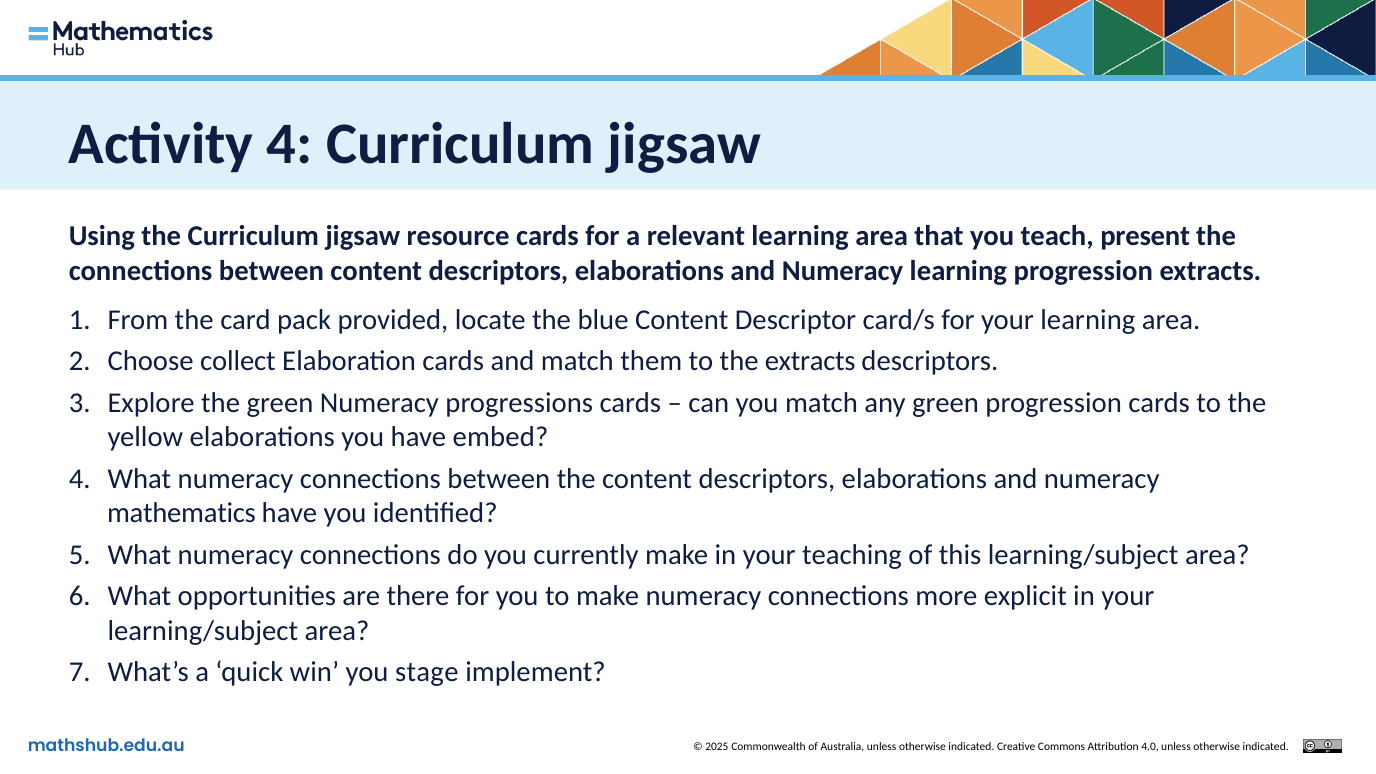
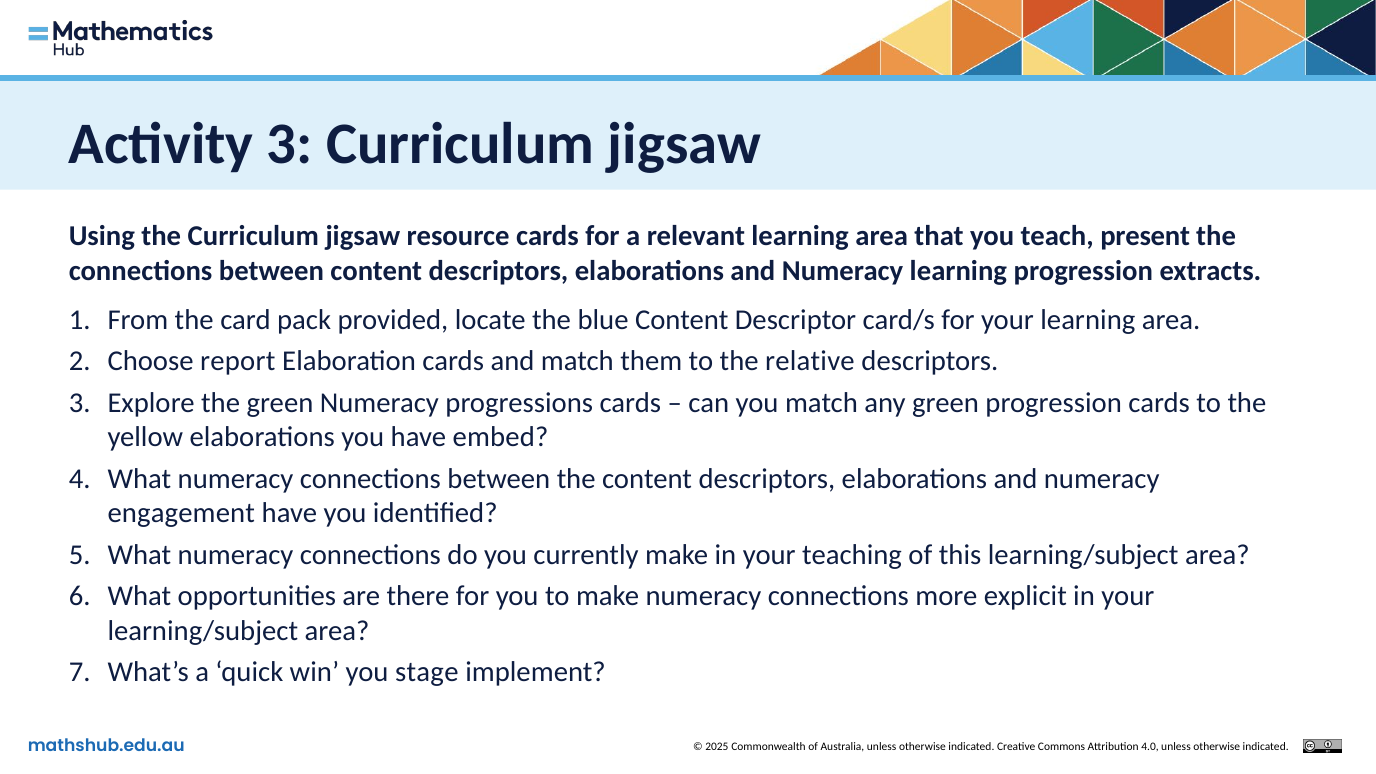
Activity 4: 4 -> 3
collect: collect -> report
the extracts: extracts -> relative
mathematics: mathematics -> engagement
